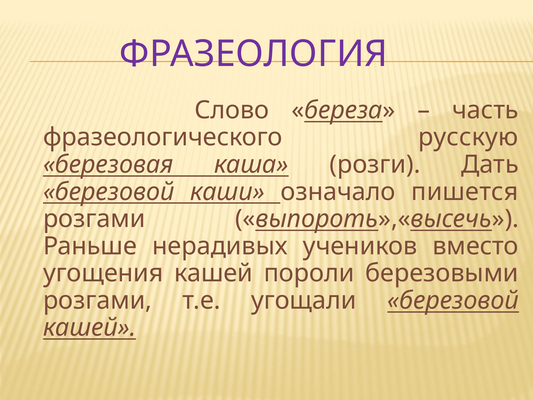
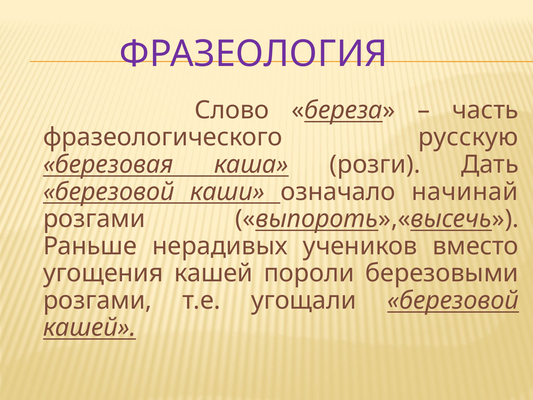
пишется: пишется -> начинай
